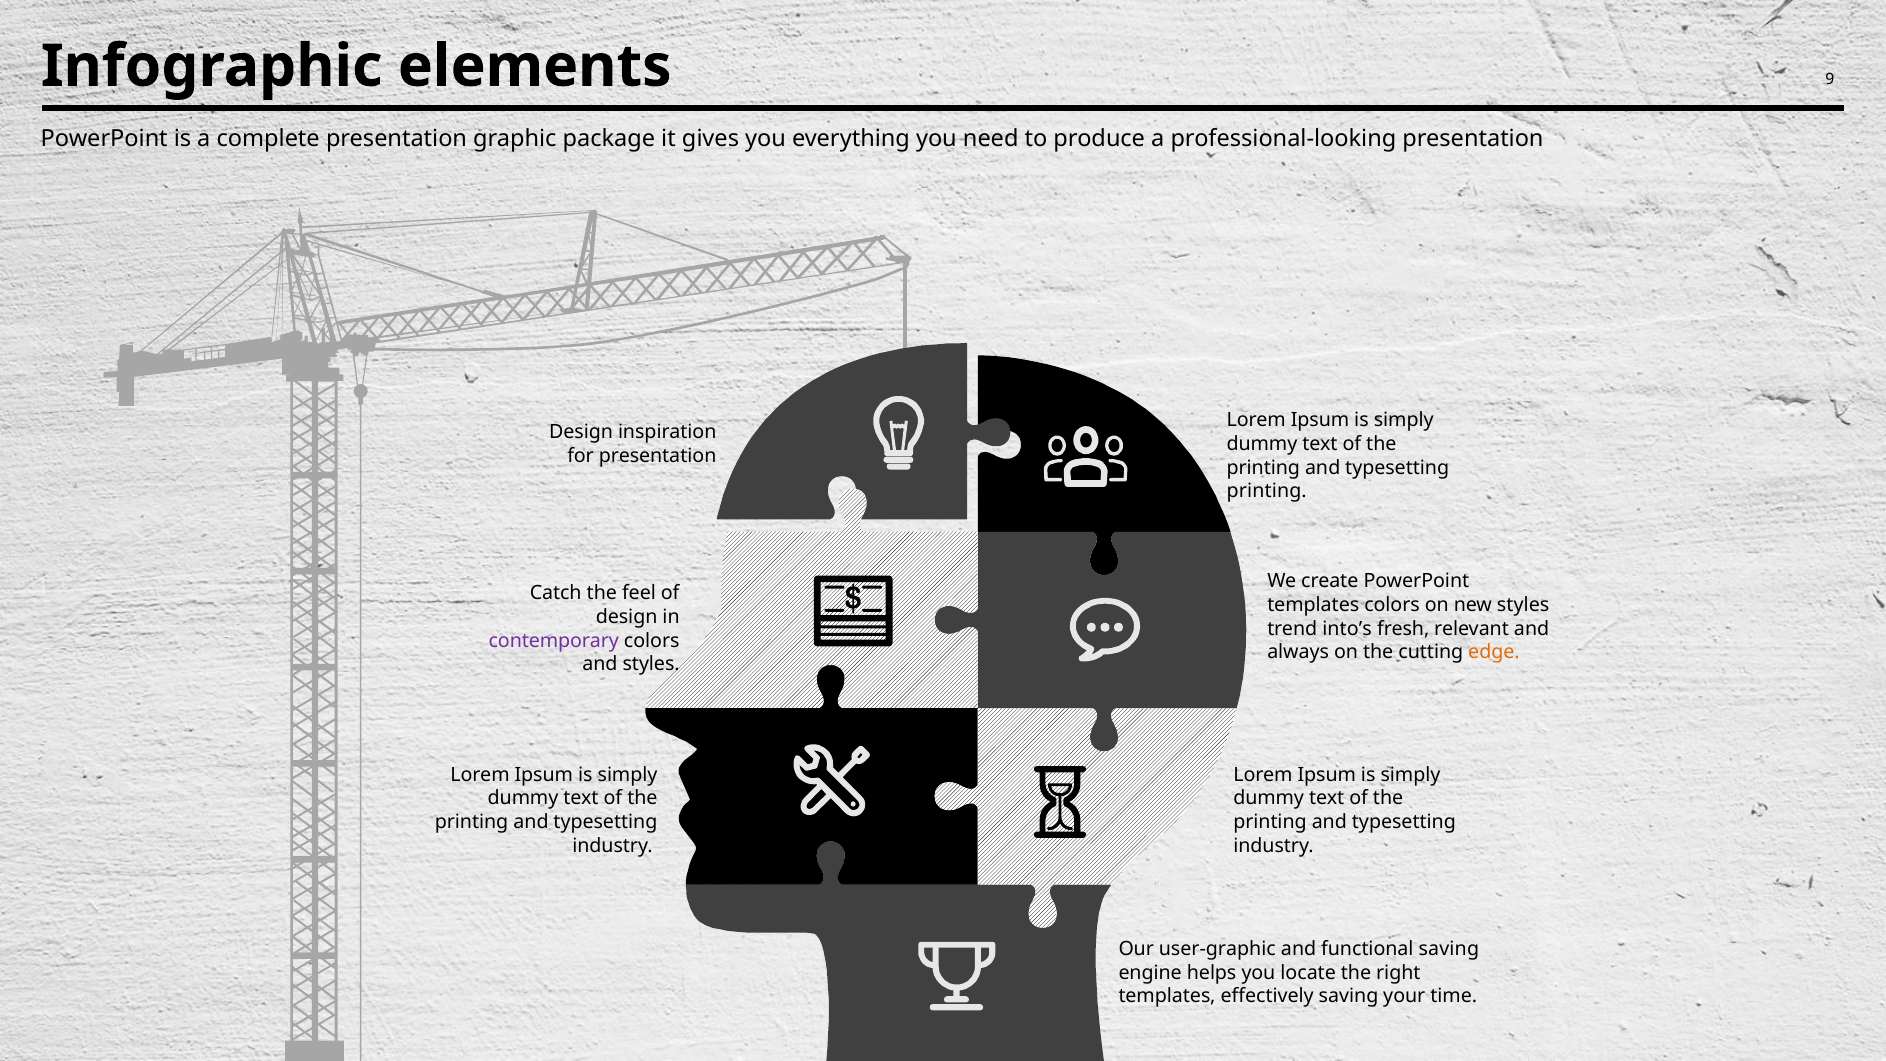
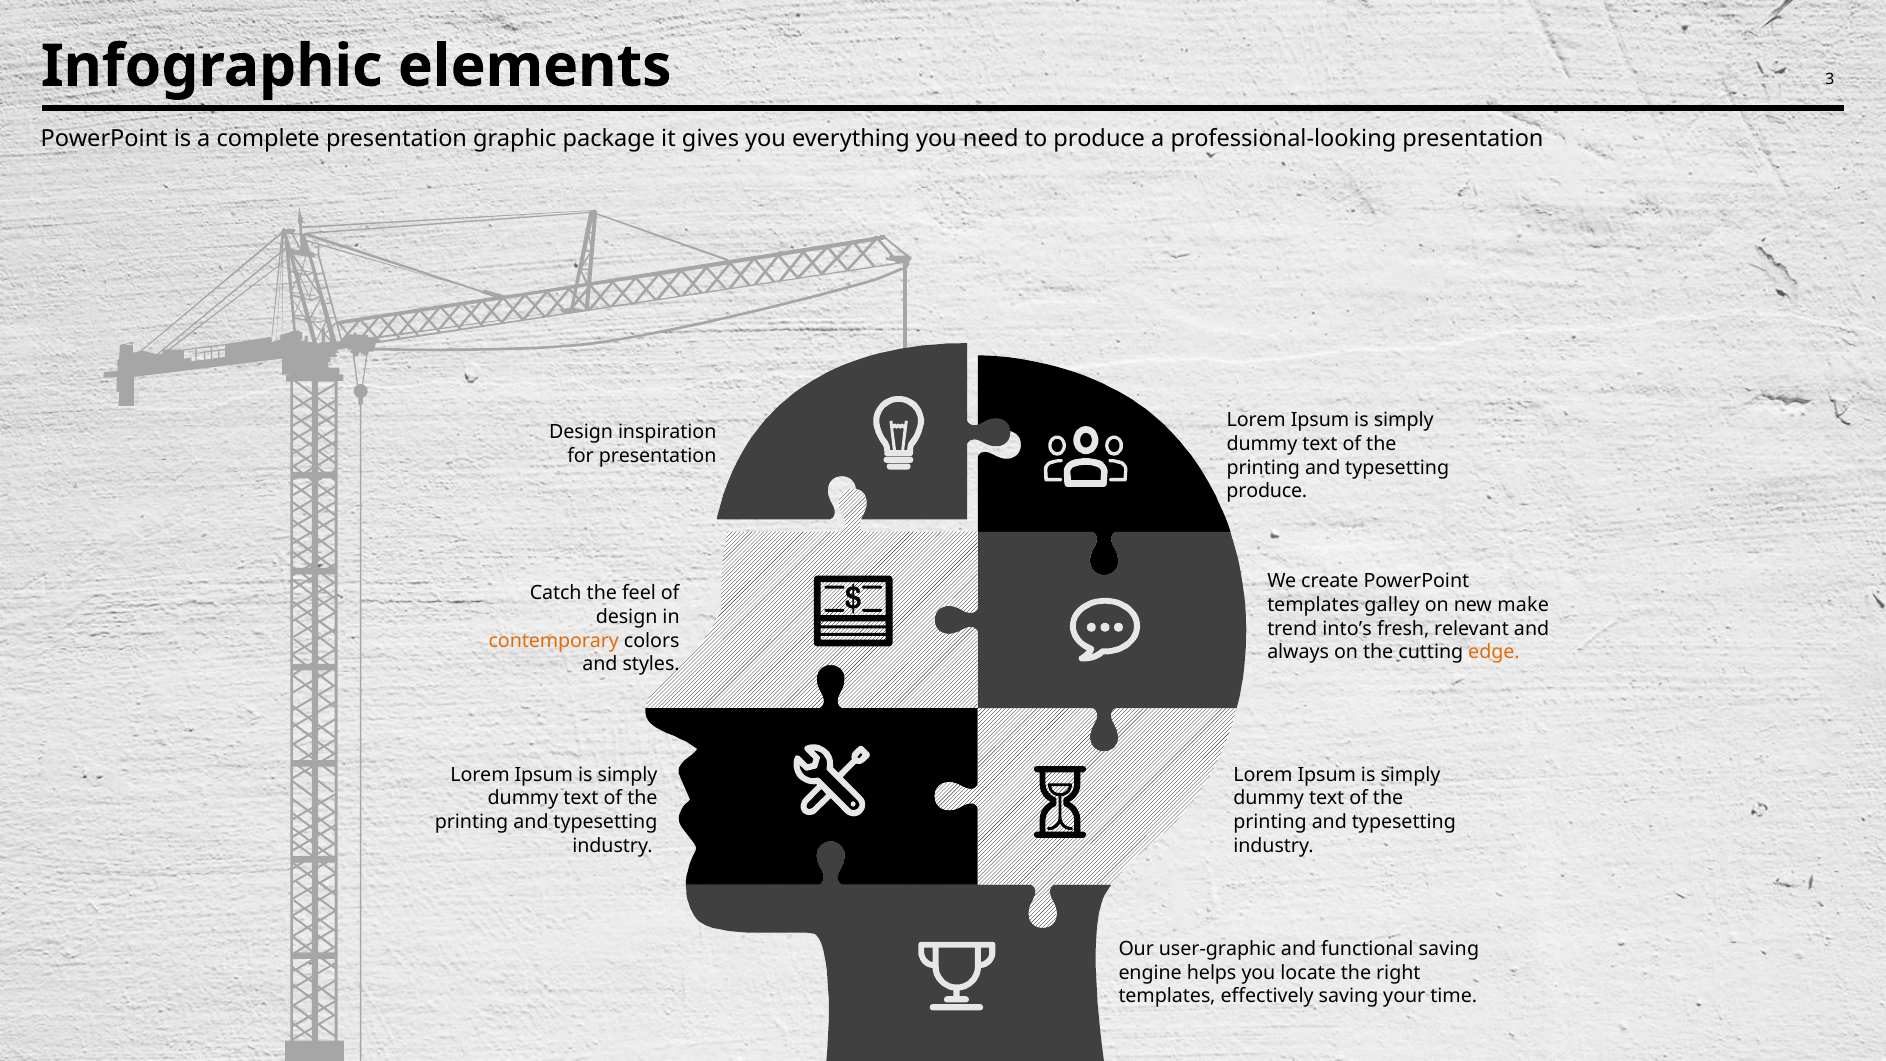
9: 9 -> 3
printing at (1267, 491): printing -> produce
templates colors: colors -> galley
new styles: styles -> make
contemporary colour: purple -> orange
